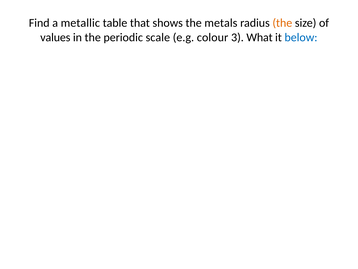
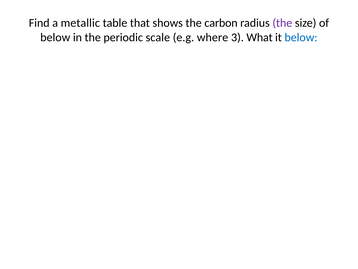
metals: metals -> carbon
the at (282, 23) colour: orange -> purple
values at (55, 37): values -> below
colour: colour -> where
